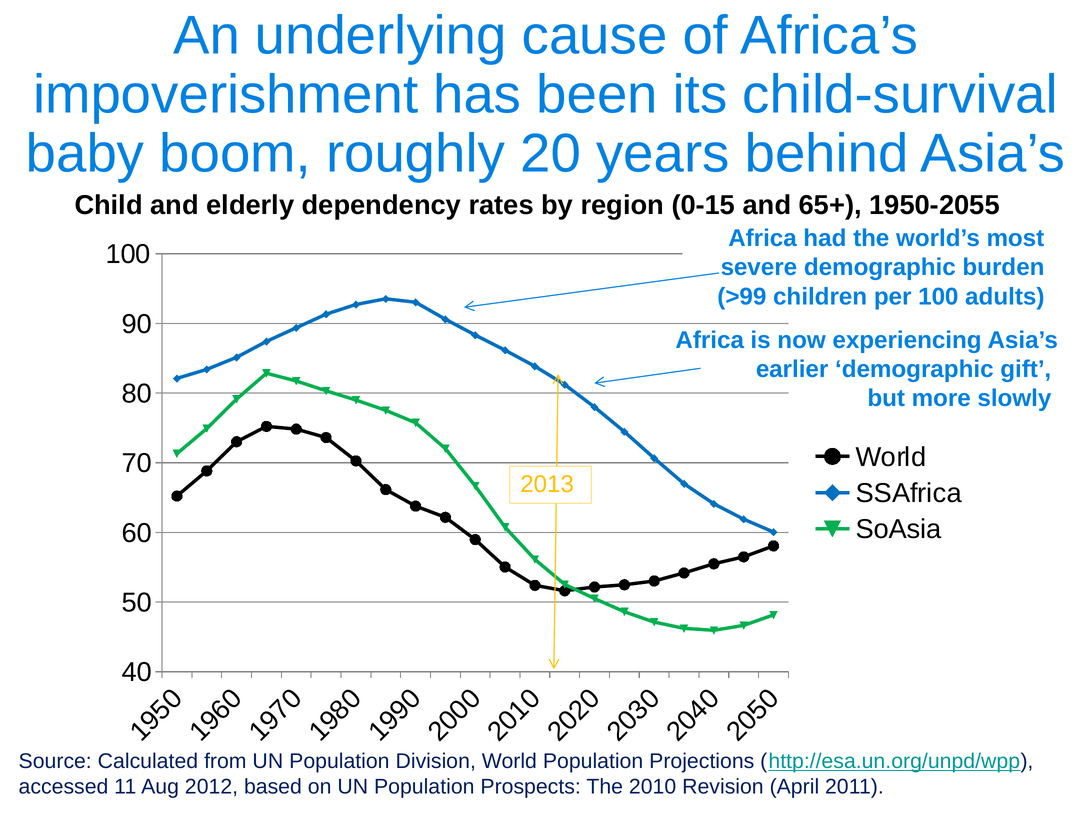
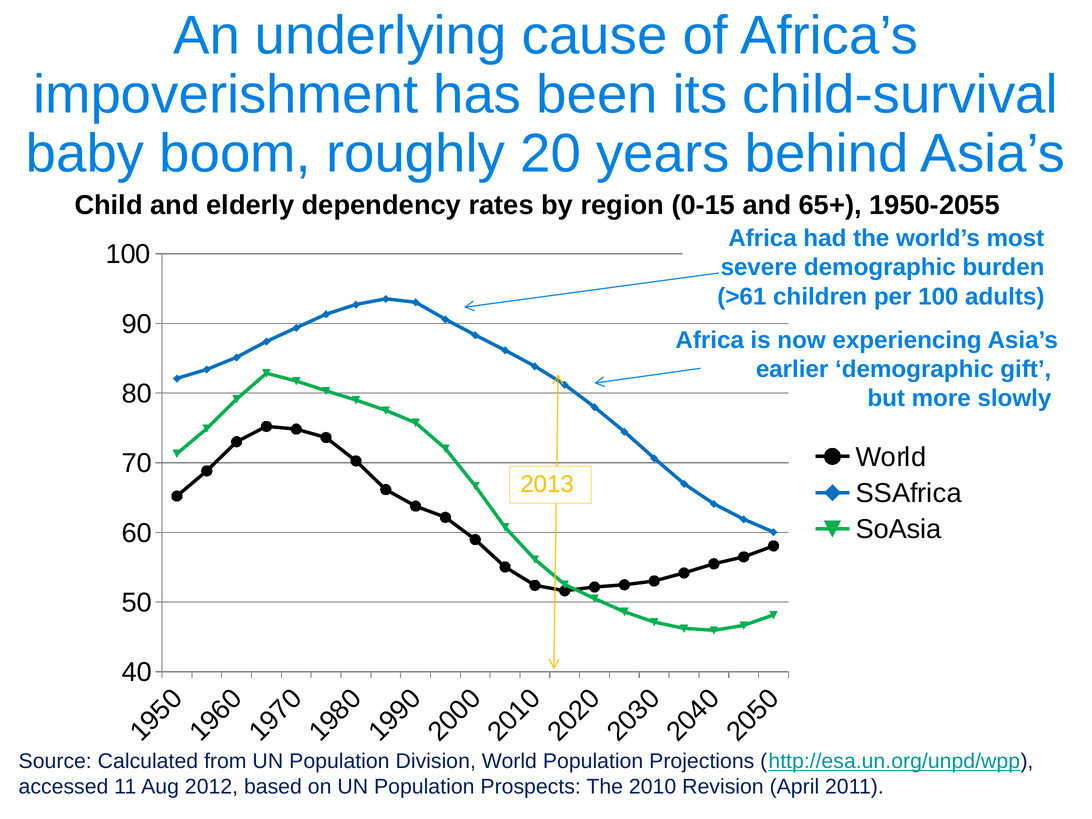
>99: >99 -> >61
